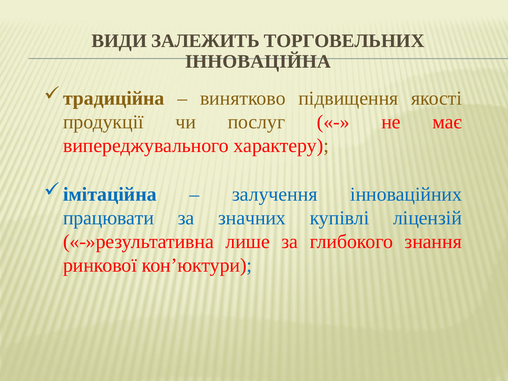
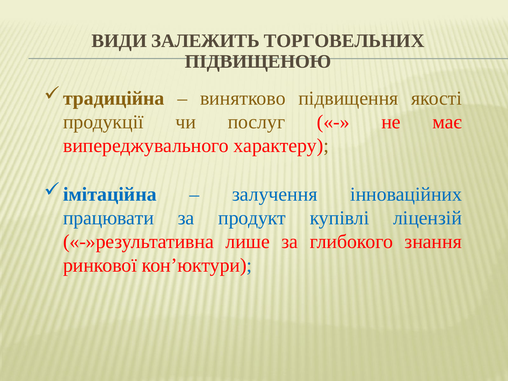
ІННОВАЦІЙНА: ІННОВАЦІЙНА -> ПІДВИЩЕНОЮ
значних: значних -> продукт
